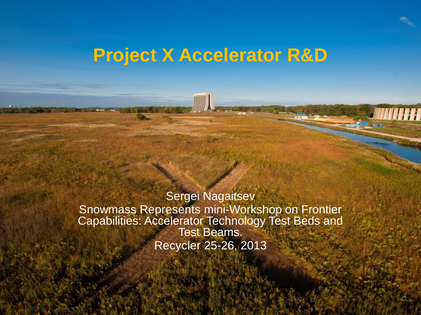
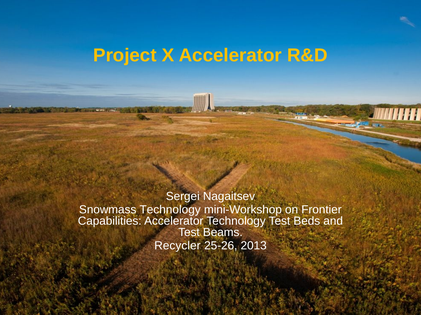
Snowmass Represents: Represents -> Technology
